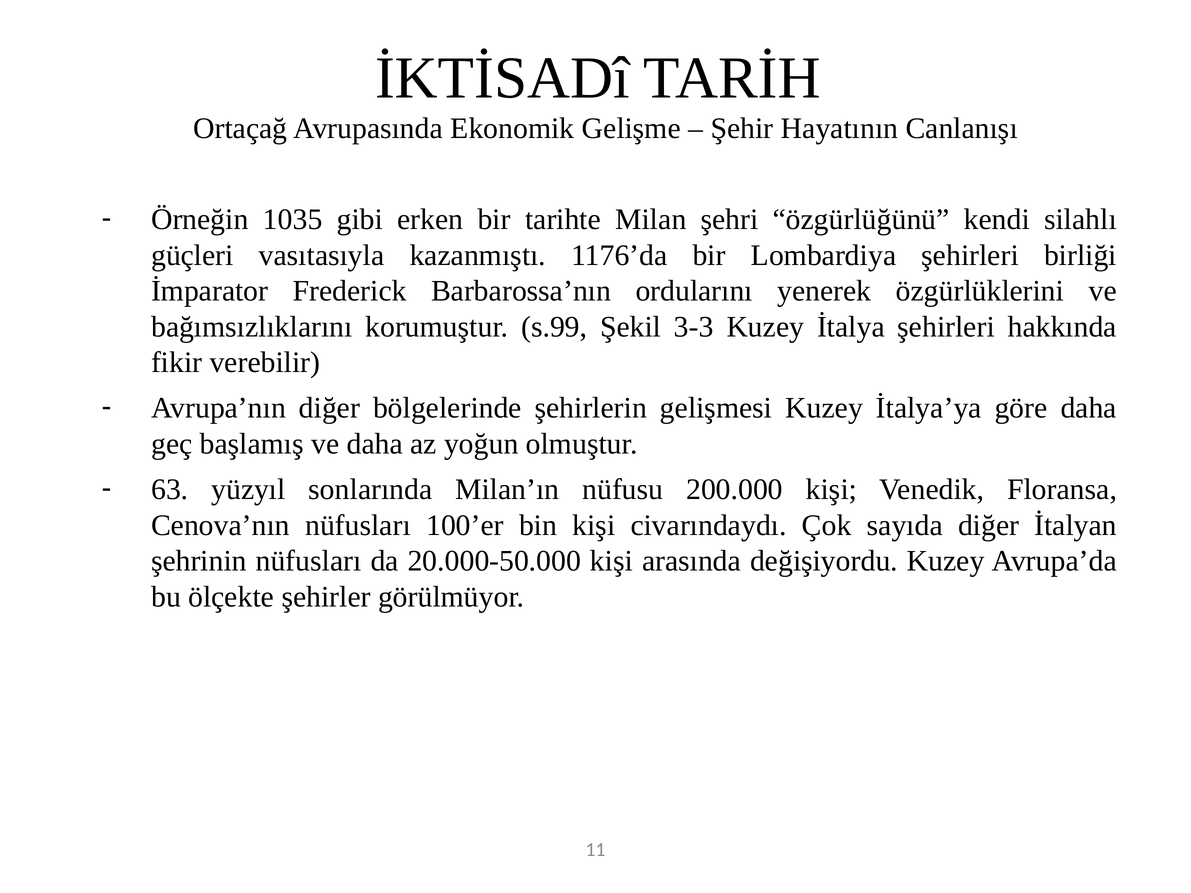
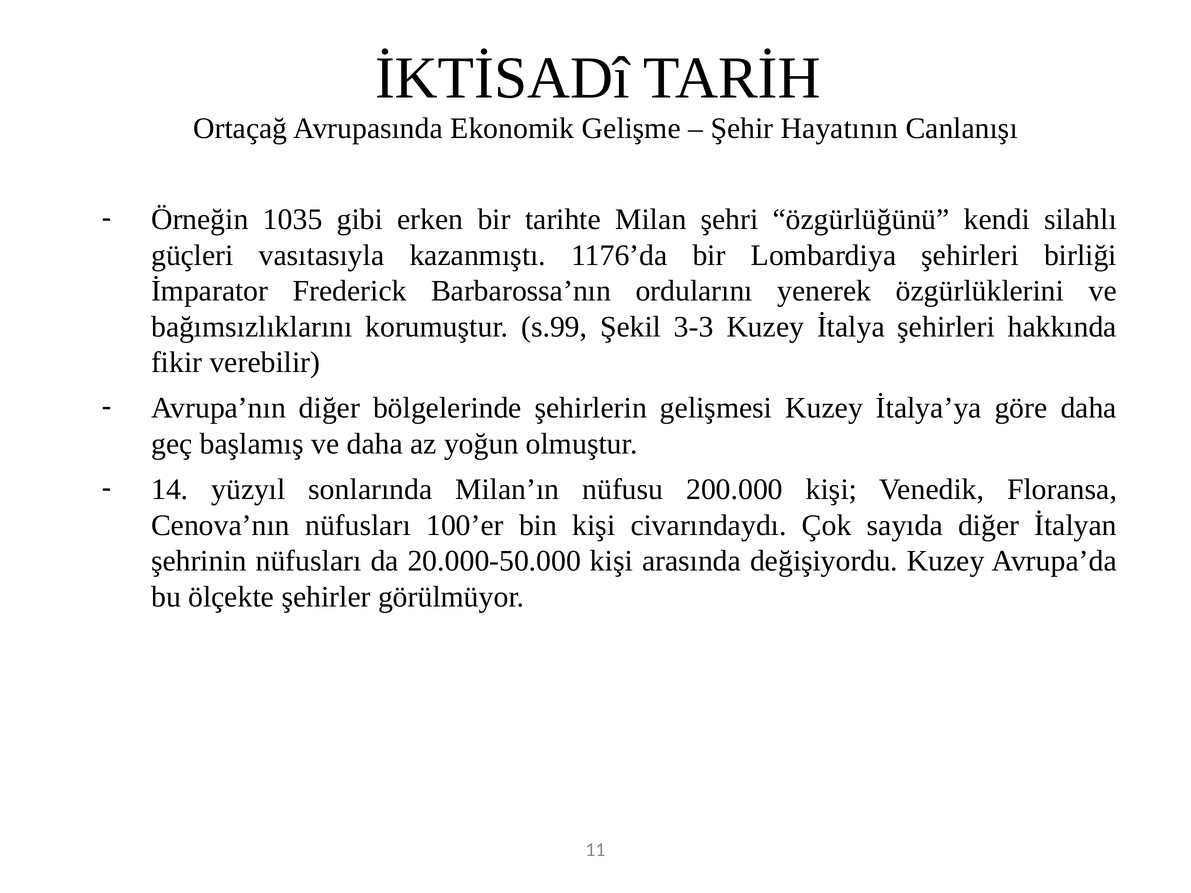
63: 63 -> 14
